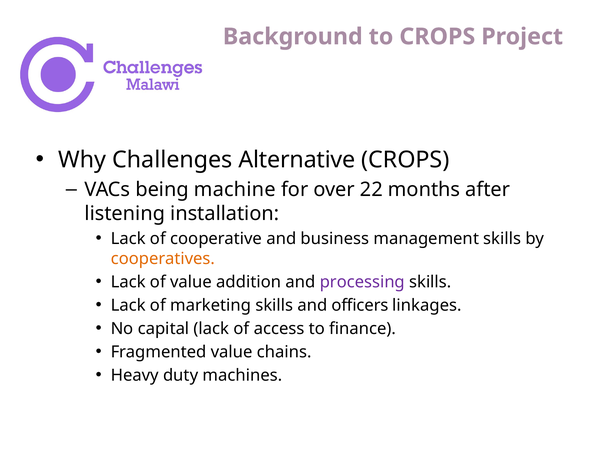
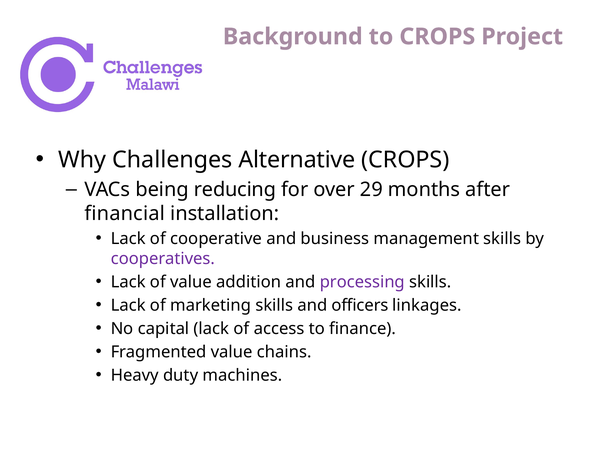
machine: machine -> reducing
22: 22 -> 29
listening: listening -> financial
cooperatives colour: orange -> purple
